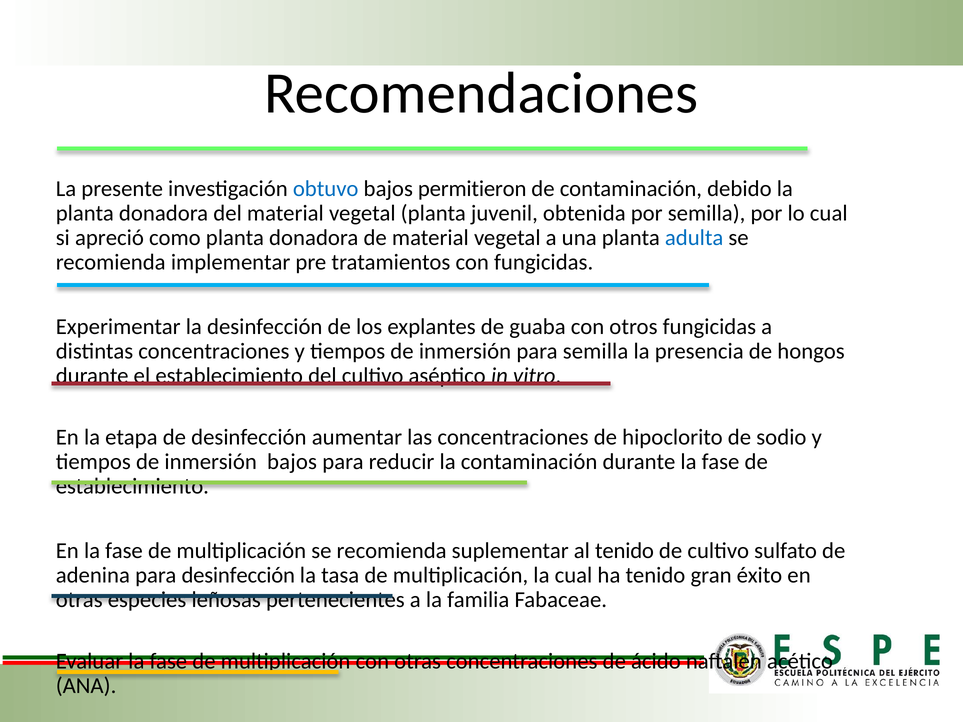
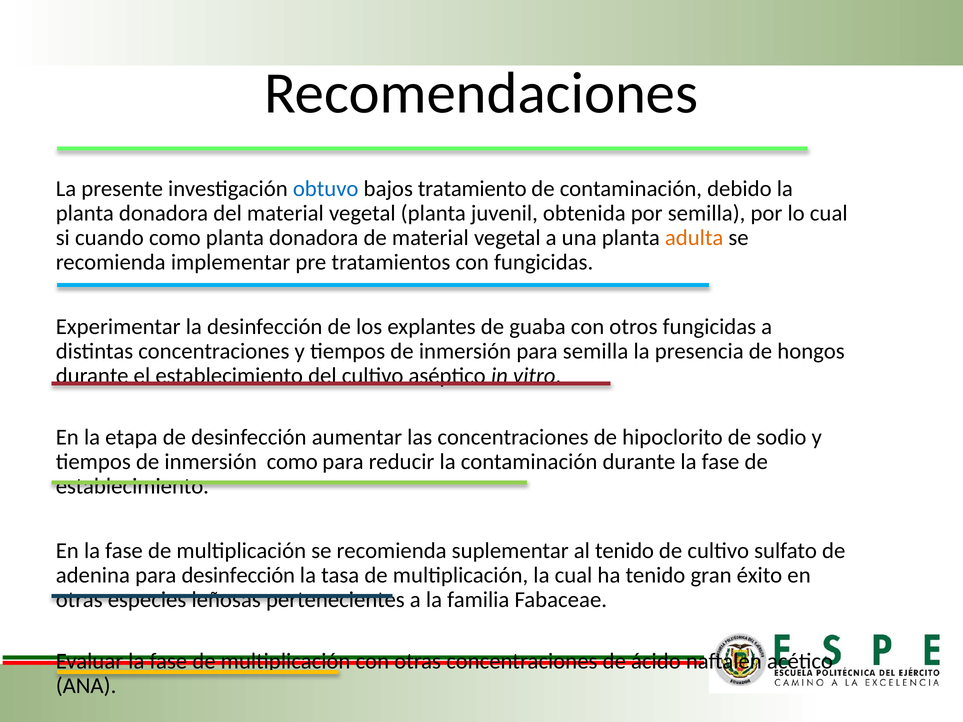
permitieron: permitieron -> tratamiento
apreció: apreció -> cuando
adulta colour: blue -> orange
inmersión bajos: bajos -> como
